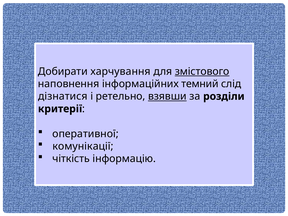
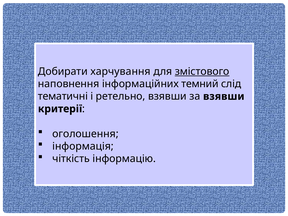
дізнатися: дізнатися -> тематичні
взявши at (167, 96) underline: present -> none
за розділи: розділи -> взявши
оперативної: оперативної -> оголошення
комунікації: комунікації -> інформація
